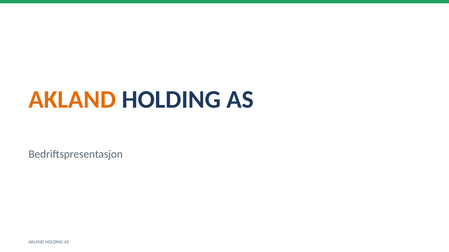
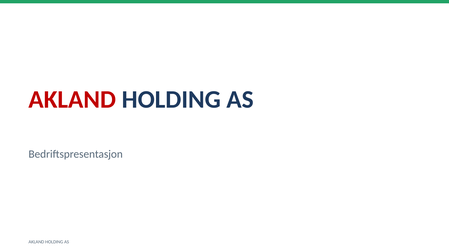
AKLAND at (72, 100) colour: orange -> red
